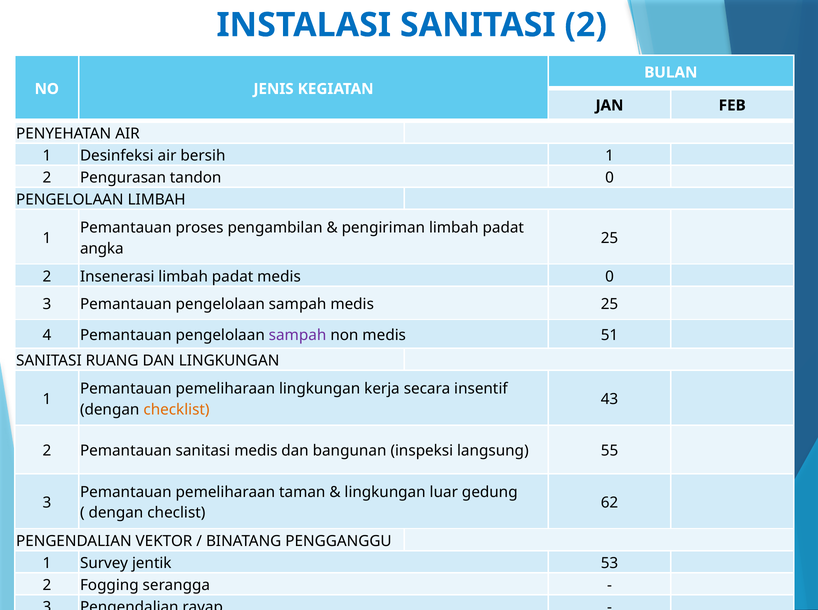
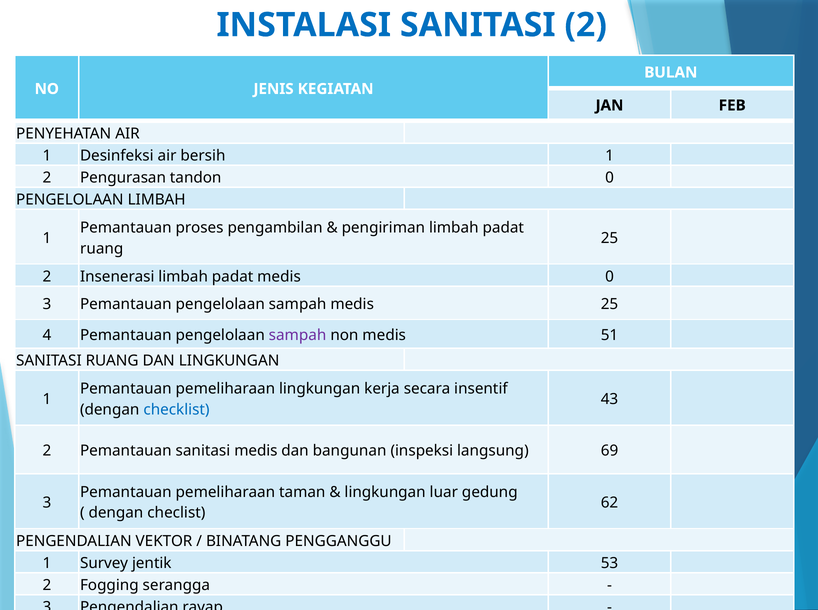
angka at (102, 249): angka -> ruang
checklist colour: orange -> blue
55: 55 -> 69
